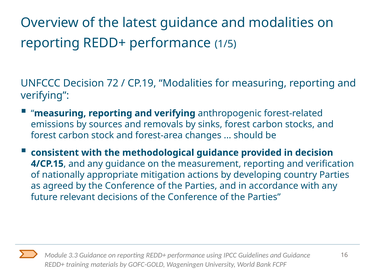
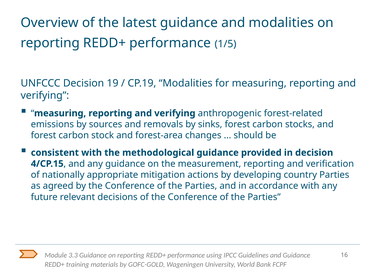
72: 72 -> 19
